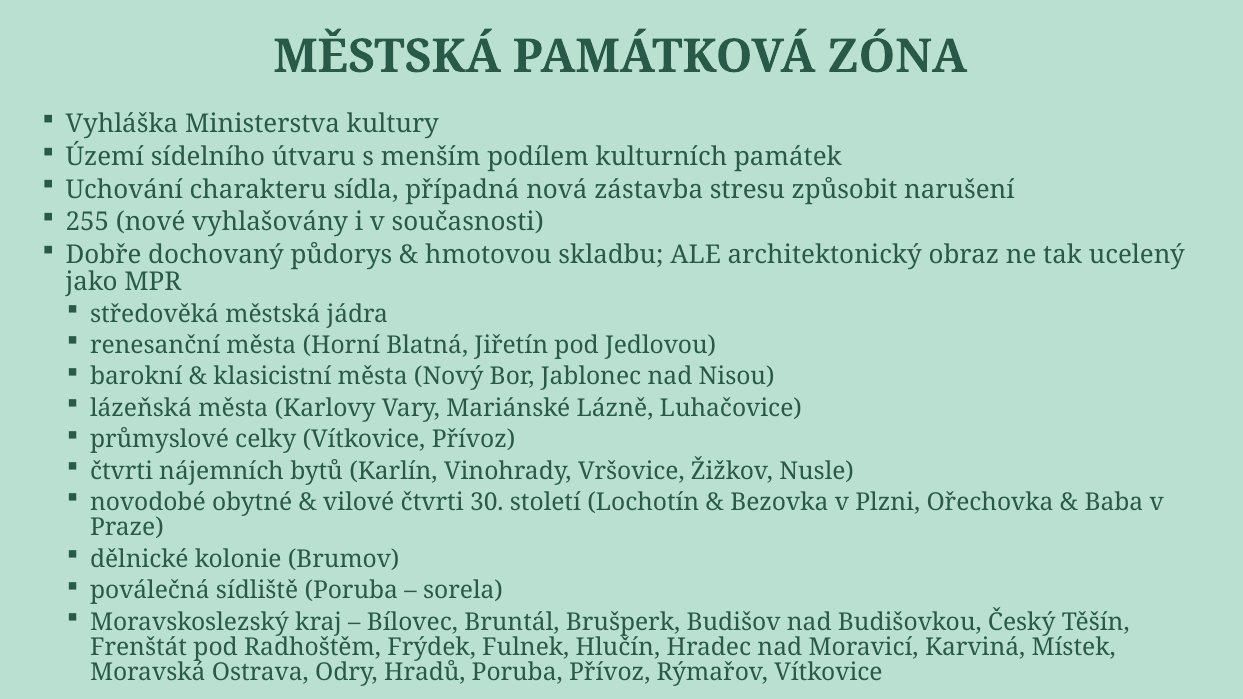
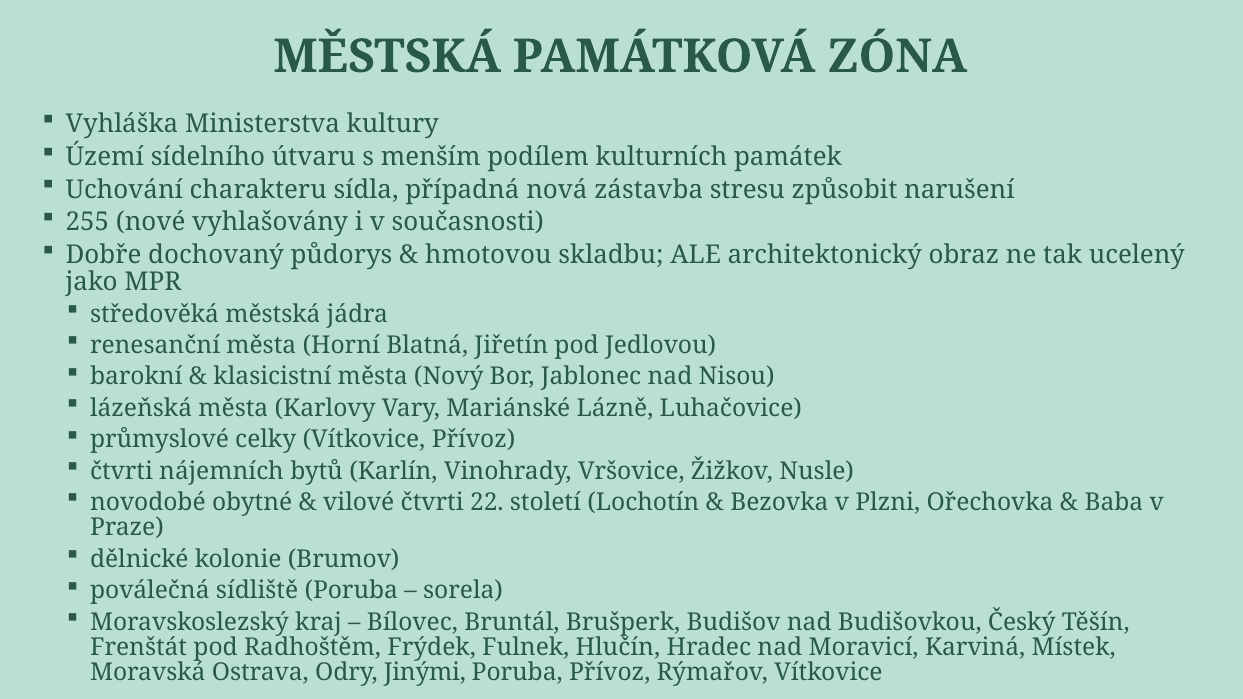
30: 30 -> 22
Hradů: Hradů -> Jinými
